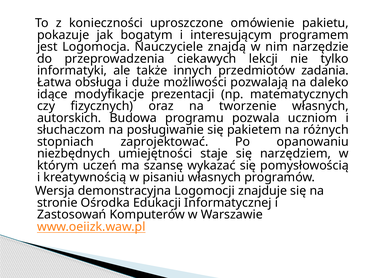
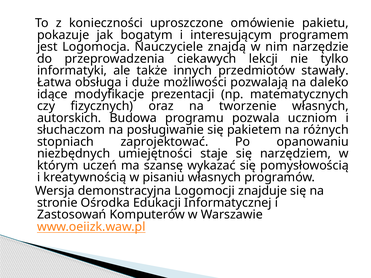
zadania: zadania -> stawały
